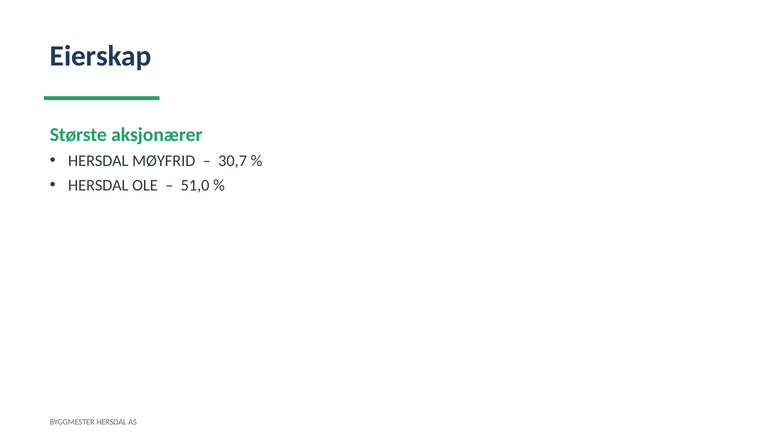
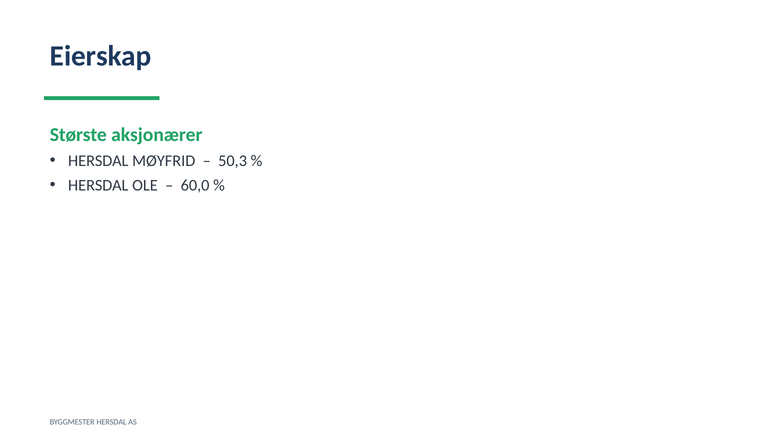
30,7: 30,7 -> 50,3
51,0: 51,0 -> 60,0
